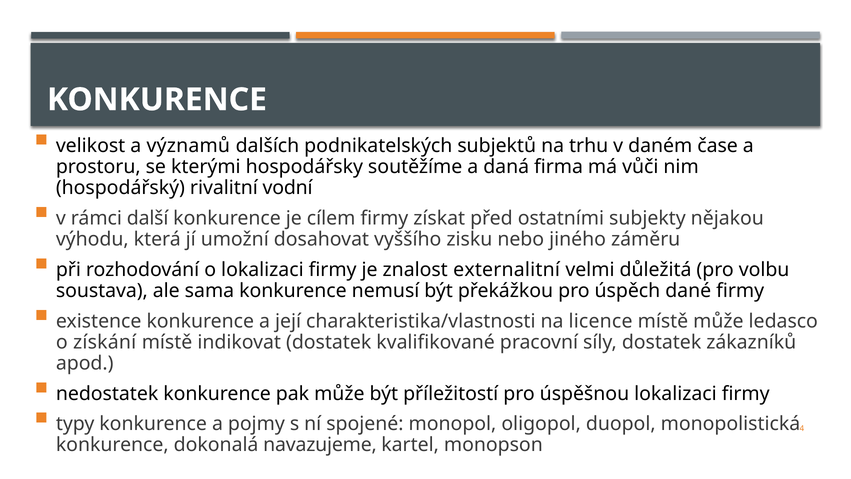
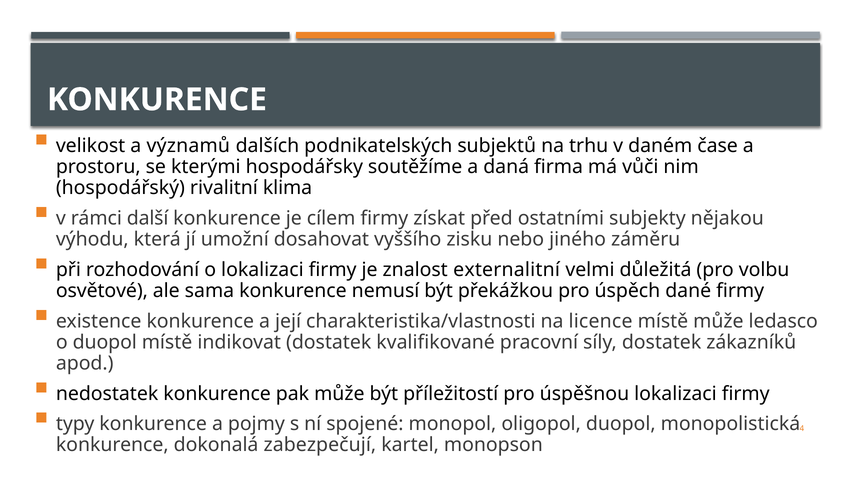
vodní: vodní -> klima
soustava: soustava -> osvětové
o získání: získání -> duopol
navazujeme: navazujeme -> zabezpečují
